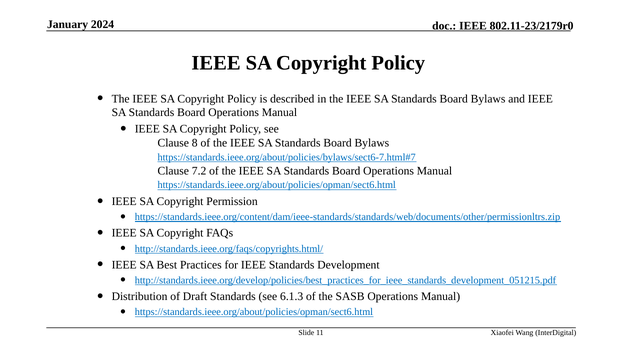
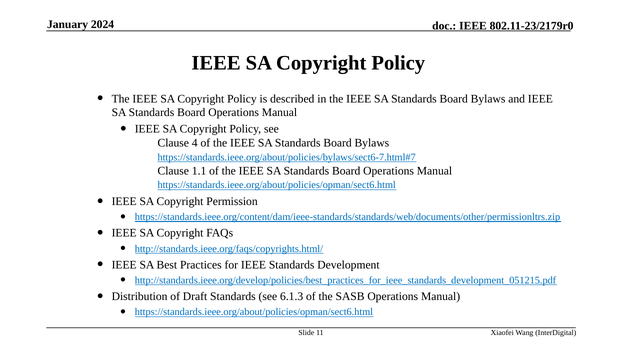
8: 8 -> 4
7.2: 7.2 -> 1.1
